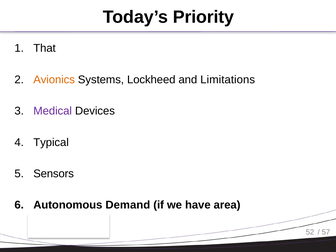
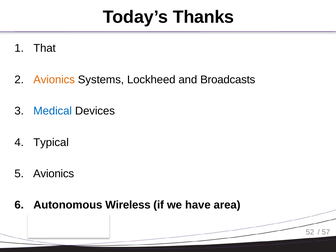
Priority: Priority -> Thanks
Limitations: Limitations -> Broadcasts
Medical colour: purple -> blue
Sensors at (54, 174): Sensors -> Avionics
Demand: Demand -> Wireless
